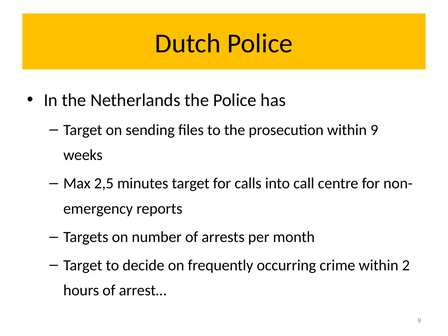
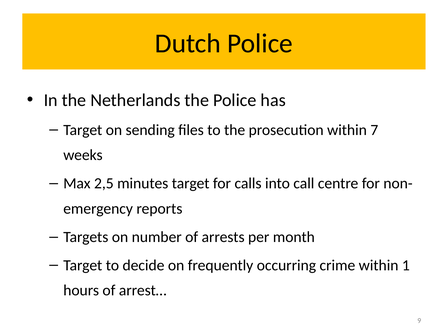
within 9: 9 -> 7
2: 2 -> 1
